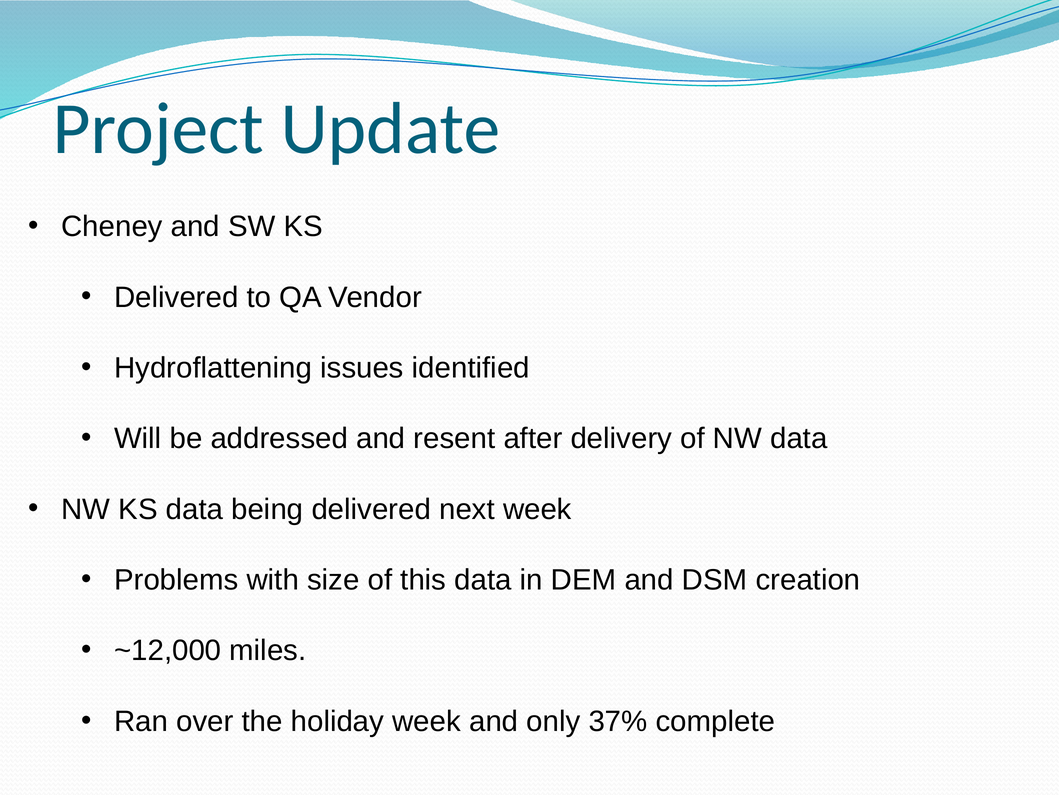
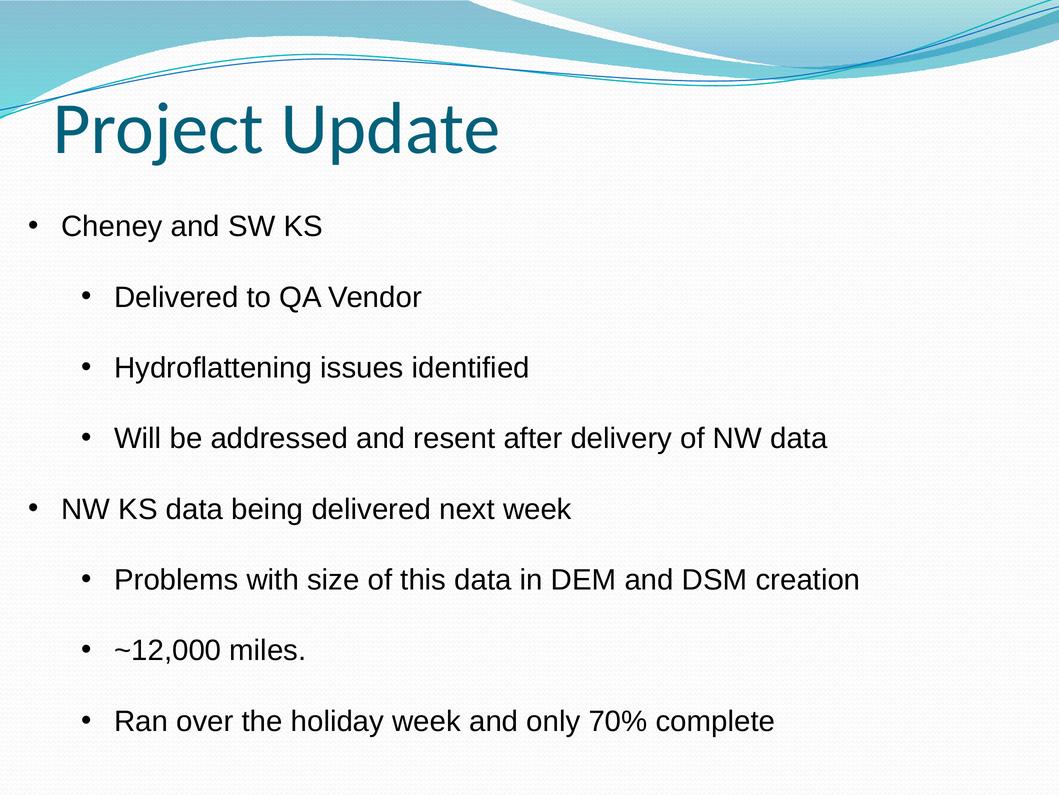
37%: 37% -> 70%
